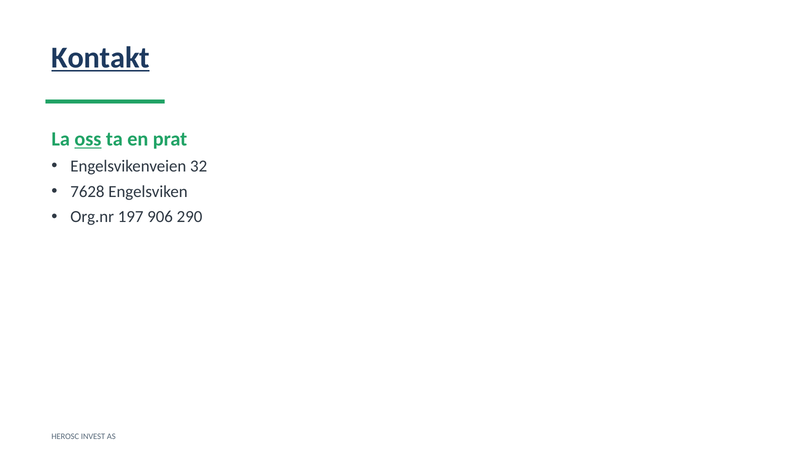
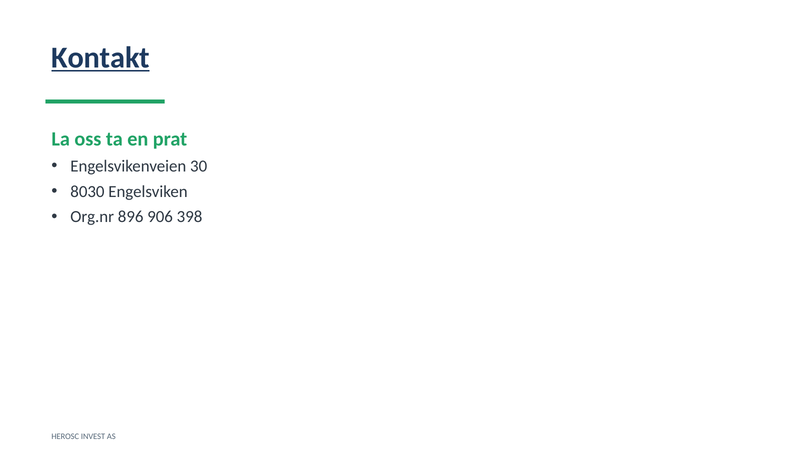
oss underline: present -> none
32: 32 -> 30
7628: 7628 -> 8030
197: 197 -> 896
290: 290 -> 398
